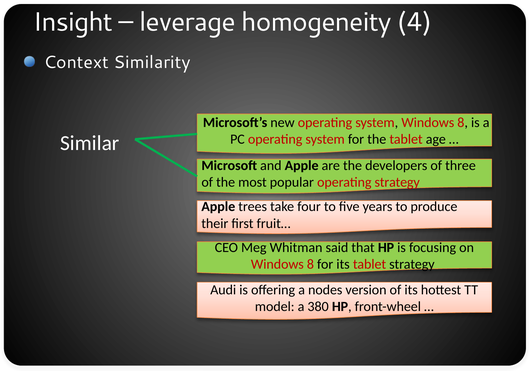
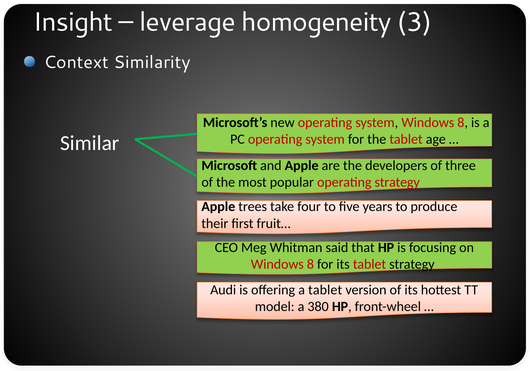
4: 4 -> 3
a nodes: nodes -> tablet
